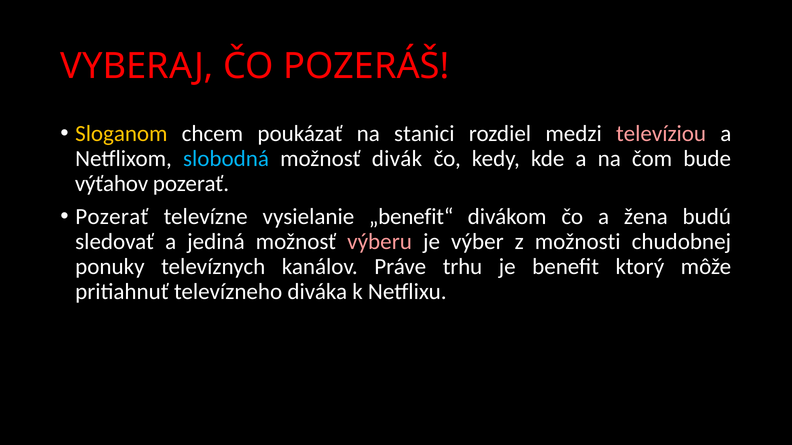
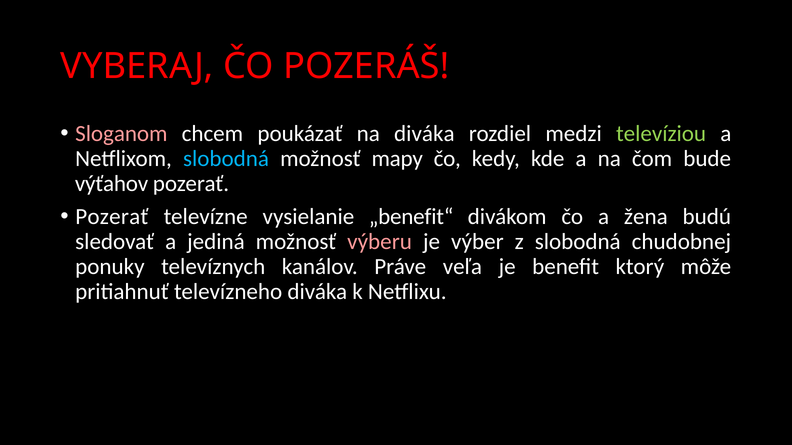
Sloganom colour: yellow -> pink
na stanici: stanici -> diváka
televíziou colour: pink -> light green
divák: divák -> mapy
z možnosti: možnosti -> slobodná
trhu: trhu -> veľa
